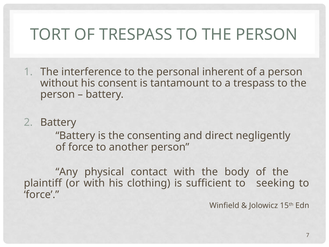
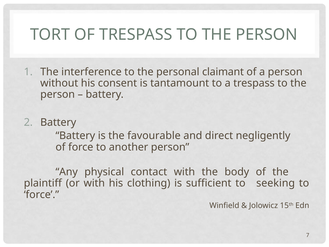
inherent: inherent -> claimant
consenting: consenting -> favourable
